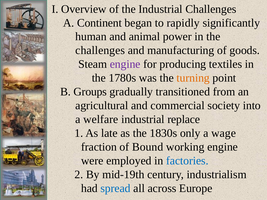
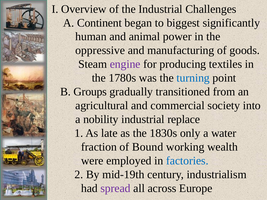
rapidly: rapidly -> biggest
challenges at (100, 50): challenges -> oppressive
turning colour: orange -> blue
welfare: welfare -> nobility
wage: wage -> water
working engine: engine -> wealth
spread colour: blue -> purple
